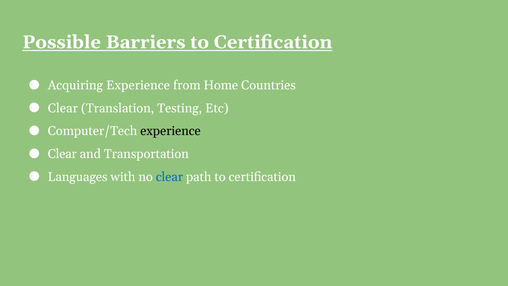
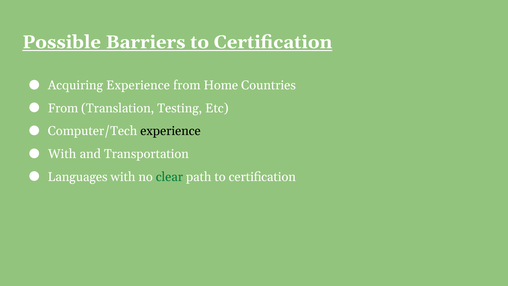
Clear at (63, 108): Clear -> From
Clear at (62, 154): Clear -> With
clear at (169, 177) colour: blue -> green
